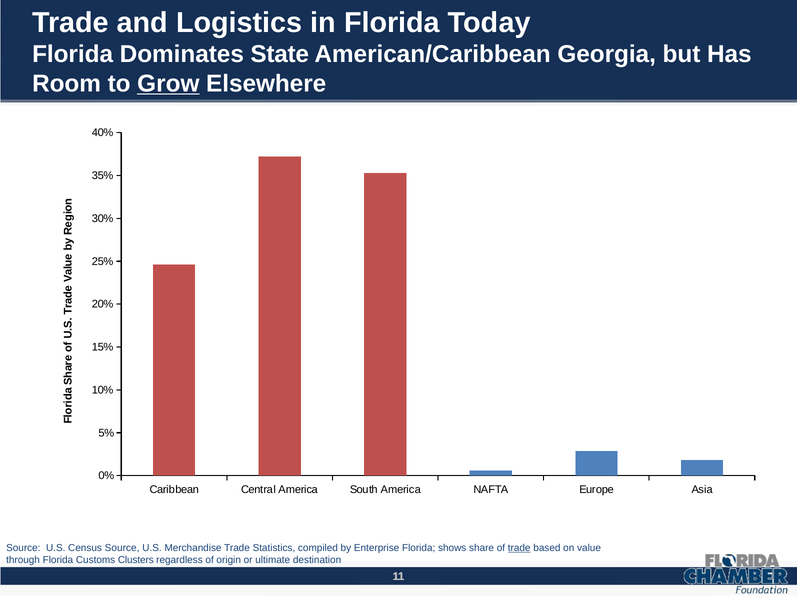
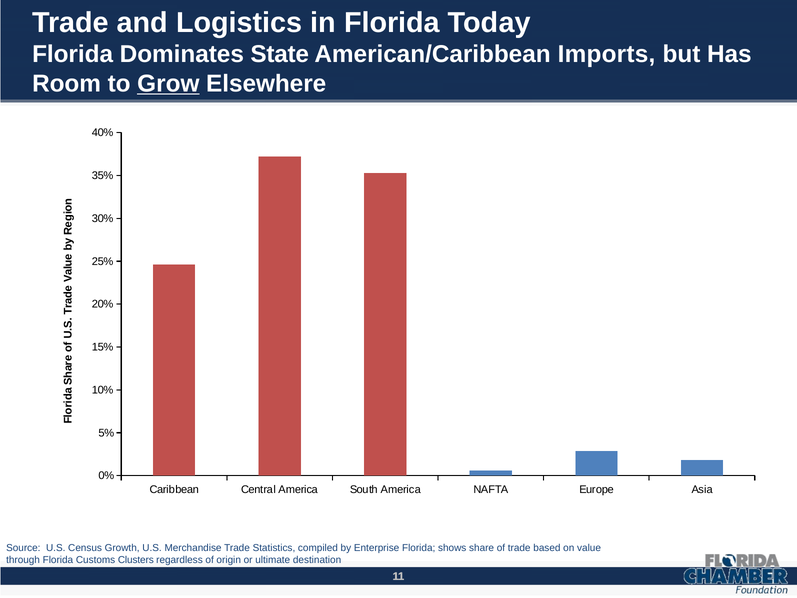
Georgia: Georgia -> Imports
Census Source: Source -> Growth
trade at (519, 548) underline: present -> none
